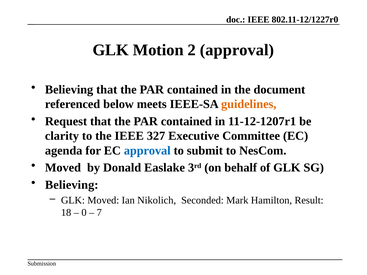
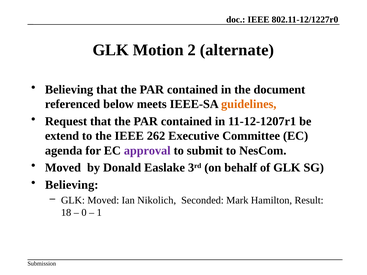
2 approval: approval -> alternate
clarity: clarity -> extend
327: 327 -> 262
approval at (147, 151) colour: blue -> purple
7: 7 -> 1
